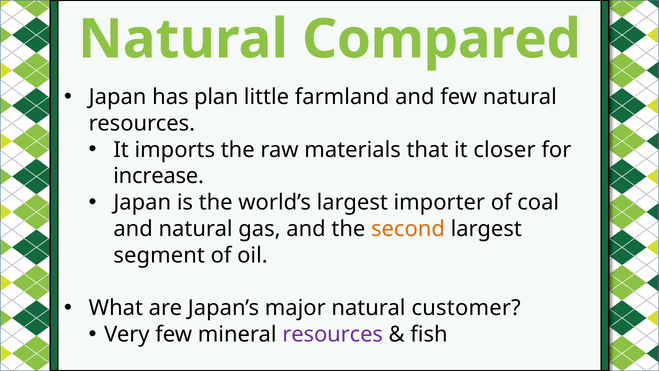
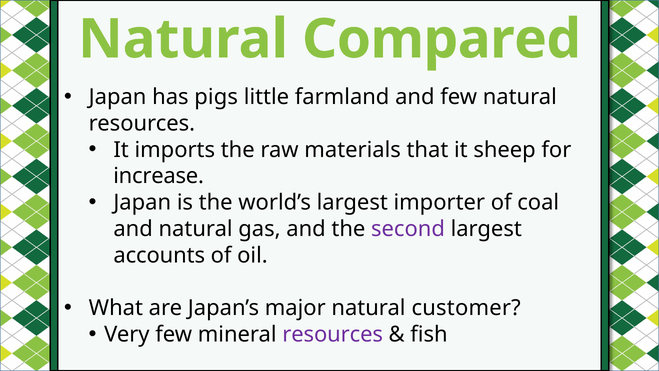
plan: plan -> pigs
closer: closer -> sheep
second colour: orange -> purple
segment: segment -> accounts
